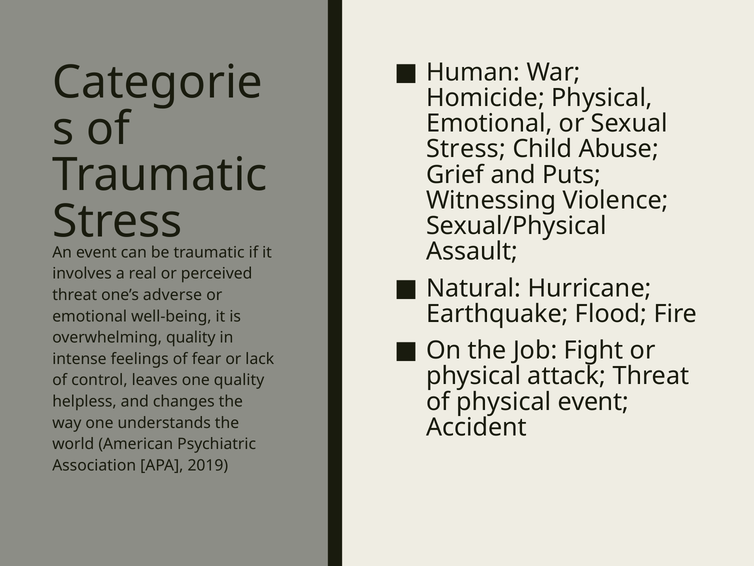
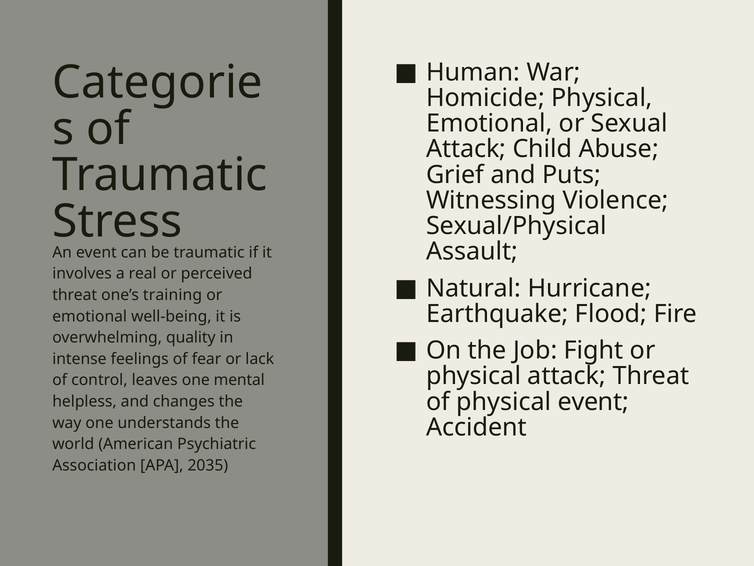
Stress at (466, 149): Stress -> Attack
adverse: adverse -> training
one quality: quality -> mental
2019: 2019 -> 2035
